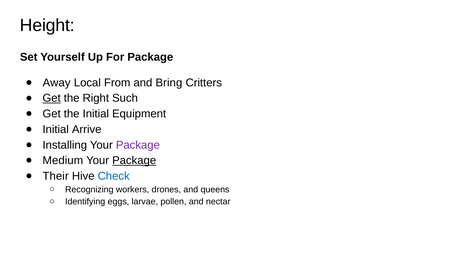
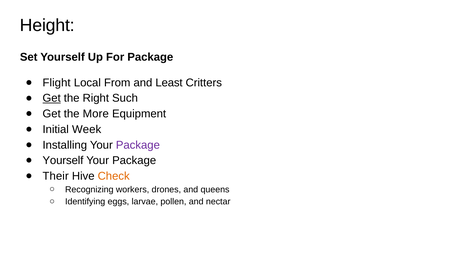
Away: Away -> Flight
Bring: Bring -> Least
the Initial: Initial -> More
Arrive: Arrive -> Week
Medium at (63, 161): Medium -> Yourself
Package at (134, 161) underline: present -> none
Check colour: blue -> orange
